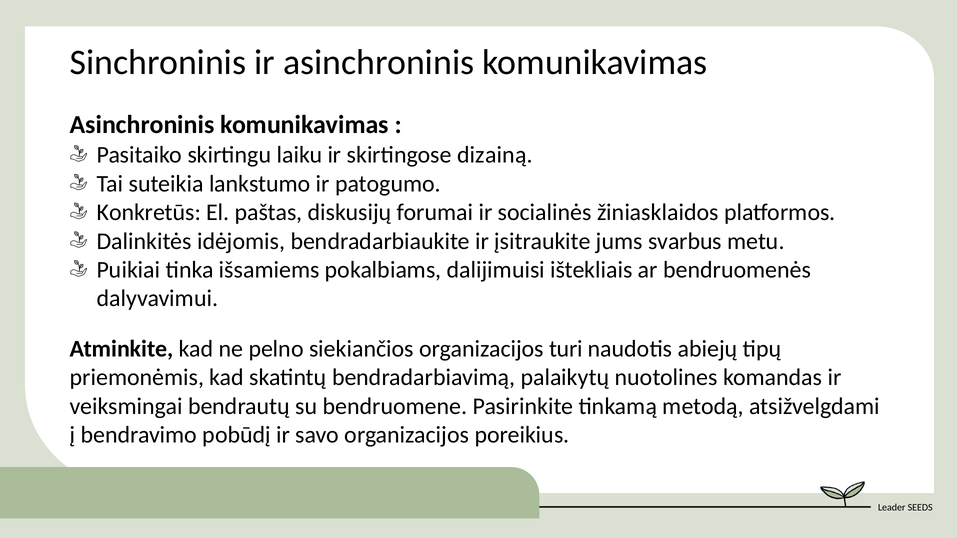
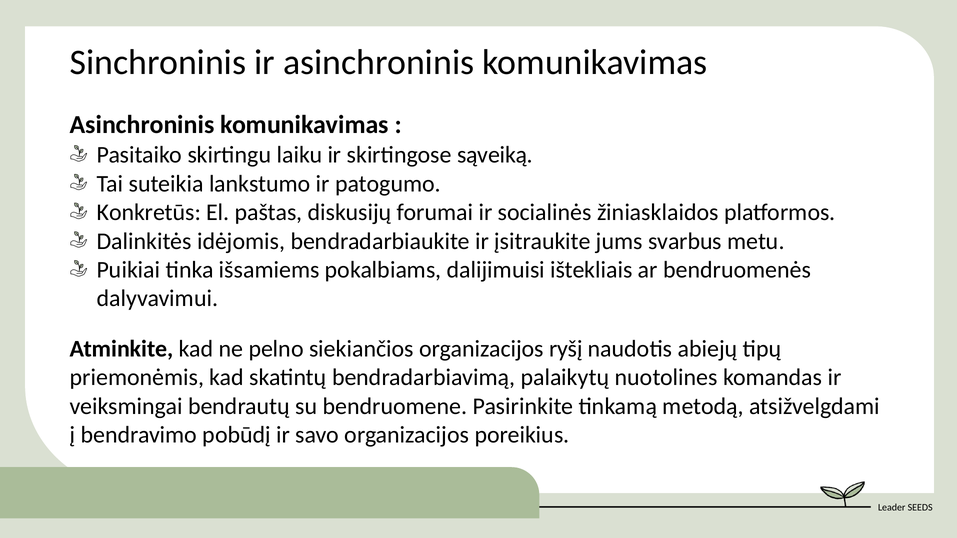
dizainą: dizainą -> sąveiką
turi: turi -> ryšį
